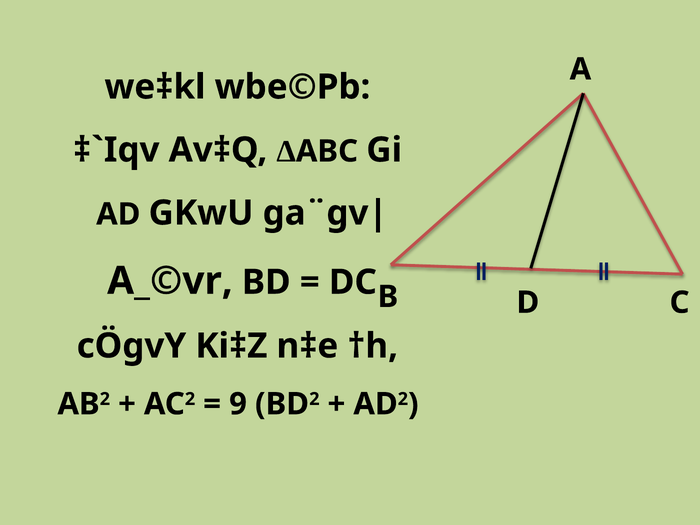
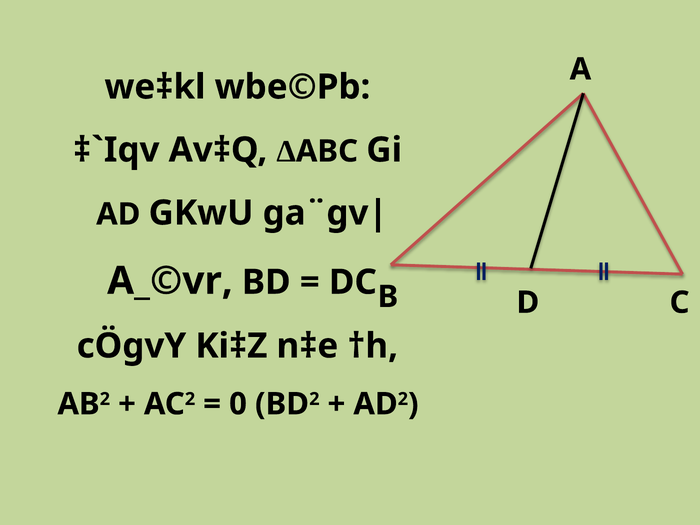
9: 9 -> 0
